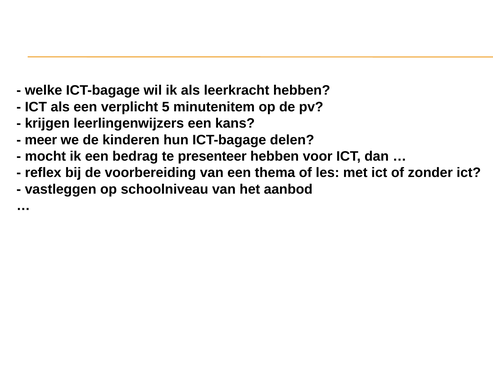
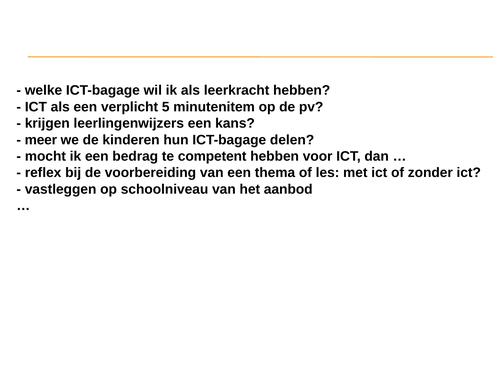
presenteer: presenteer -> competent
